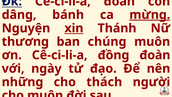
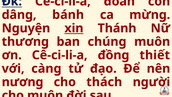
mừng underline: present -> none
đồng đoàn: đoàn -> thiết
ngày: ngày -> càng
những: những -> nương
